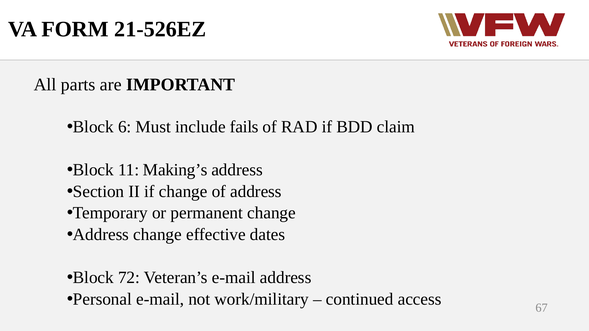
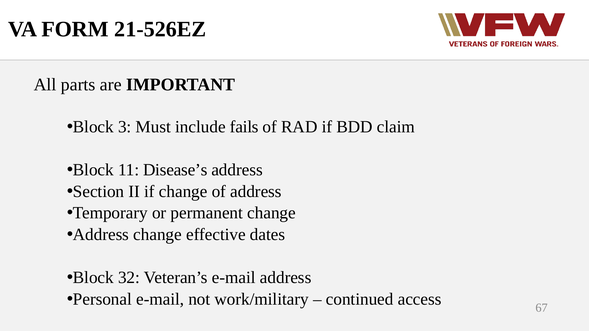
6: 6 -> 3
Making’s: Making’s -> Disease’s
72: 72 -> 32
